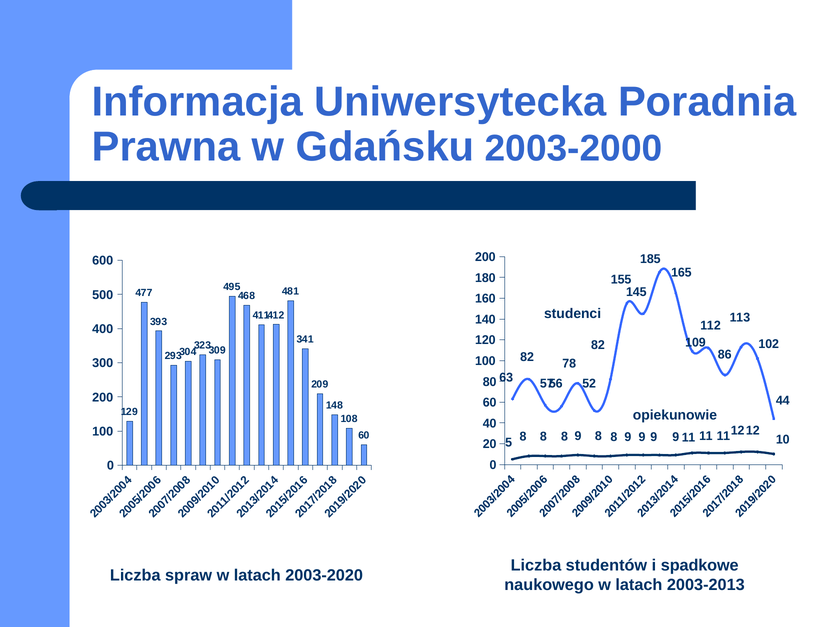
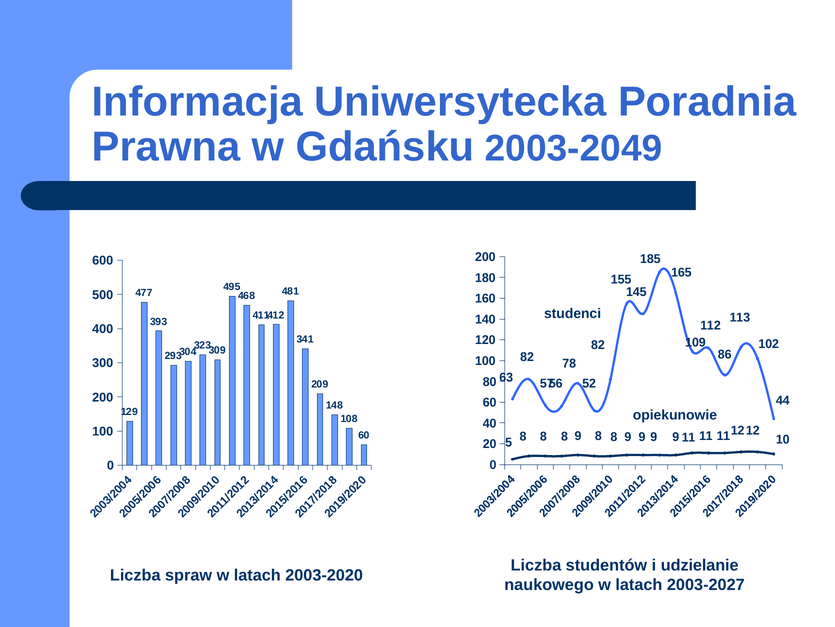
2003-2000: 2003-2000 -> 2003-2049
spadkowe: spadkowe -> udzielanie
2003-2013: 2003-2013 -> 2003-2027
